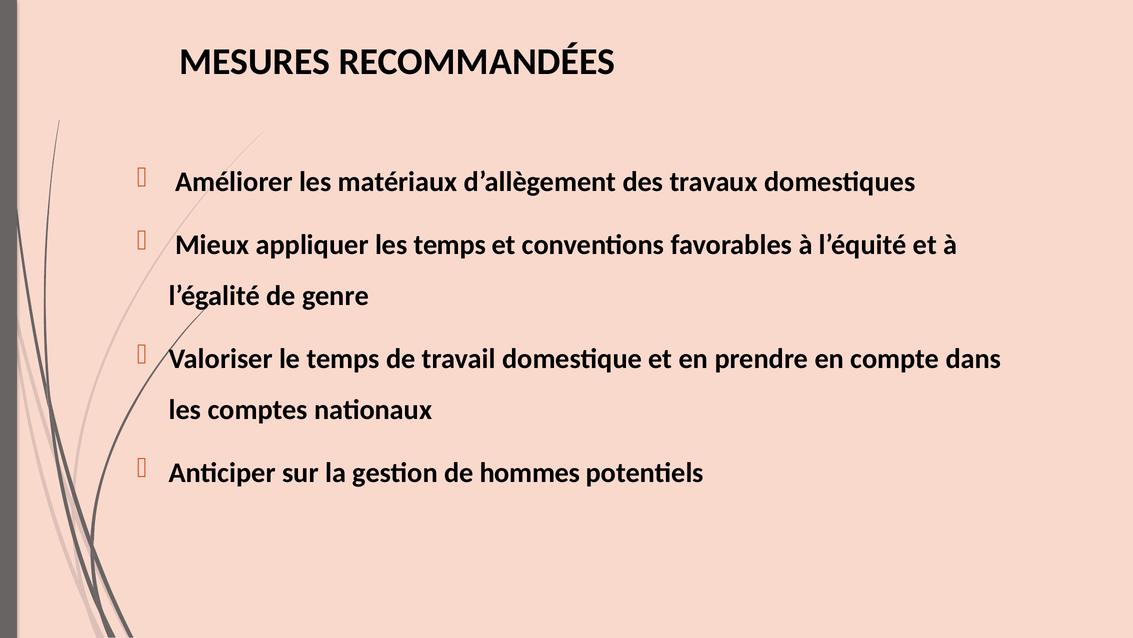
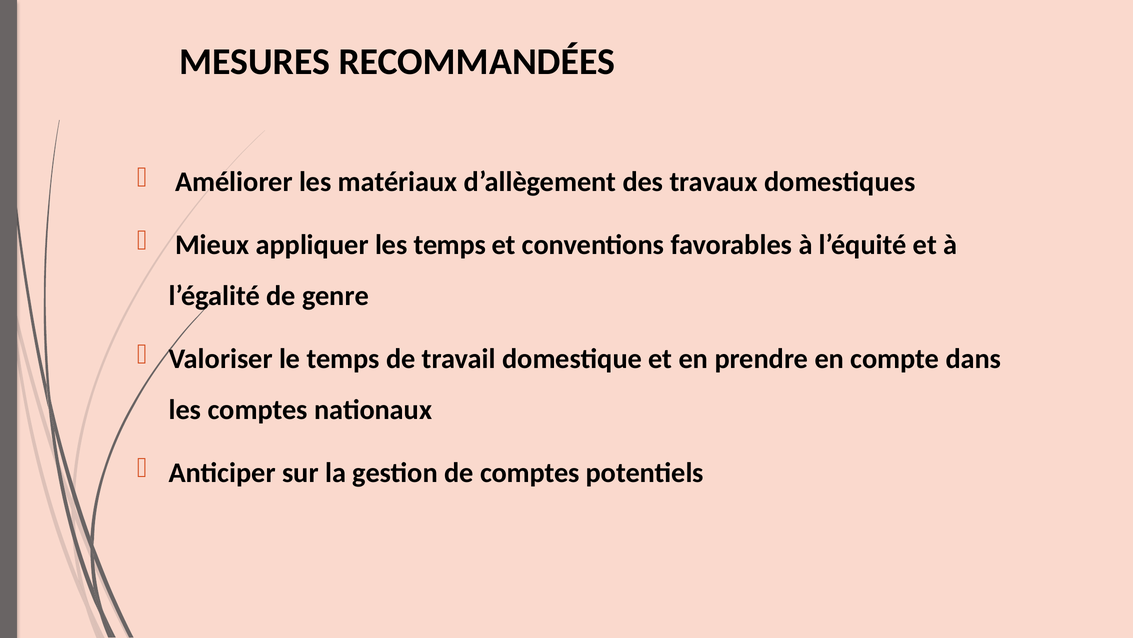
de hommes: hommes -> comptes
